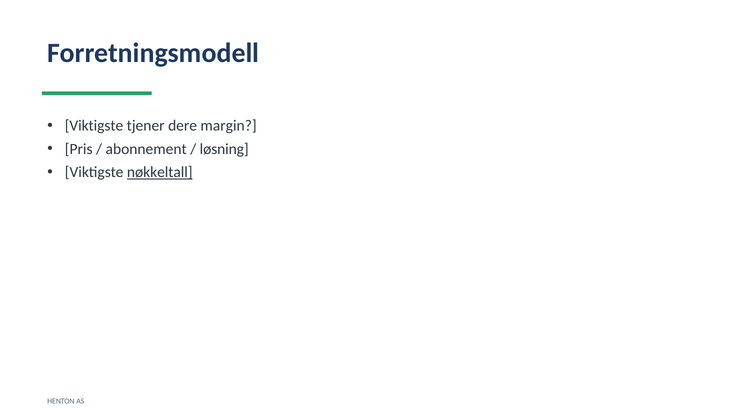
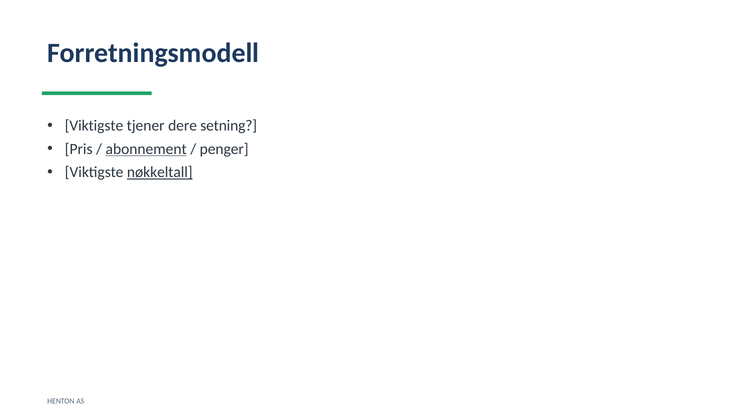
margin: margin -> setning
abonnement underline: none -> present
løsning: løsning -> penger
